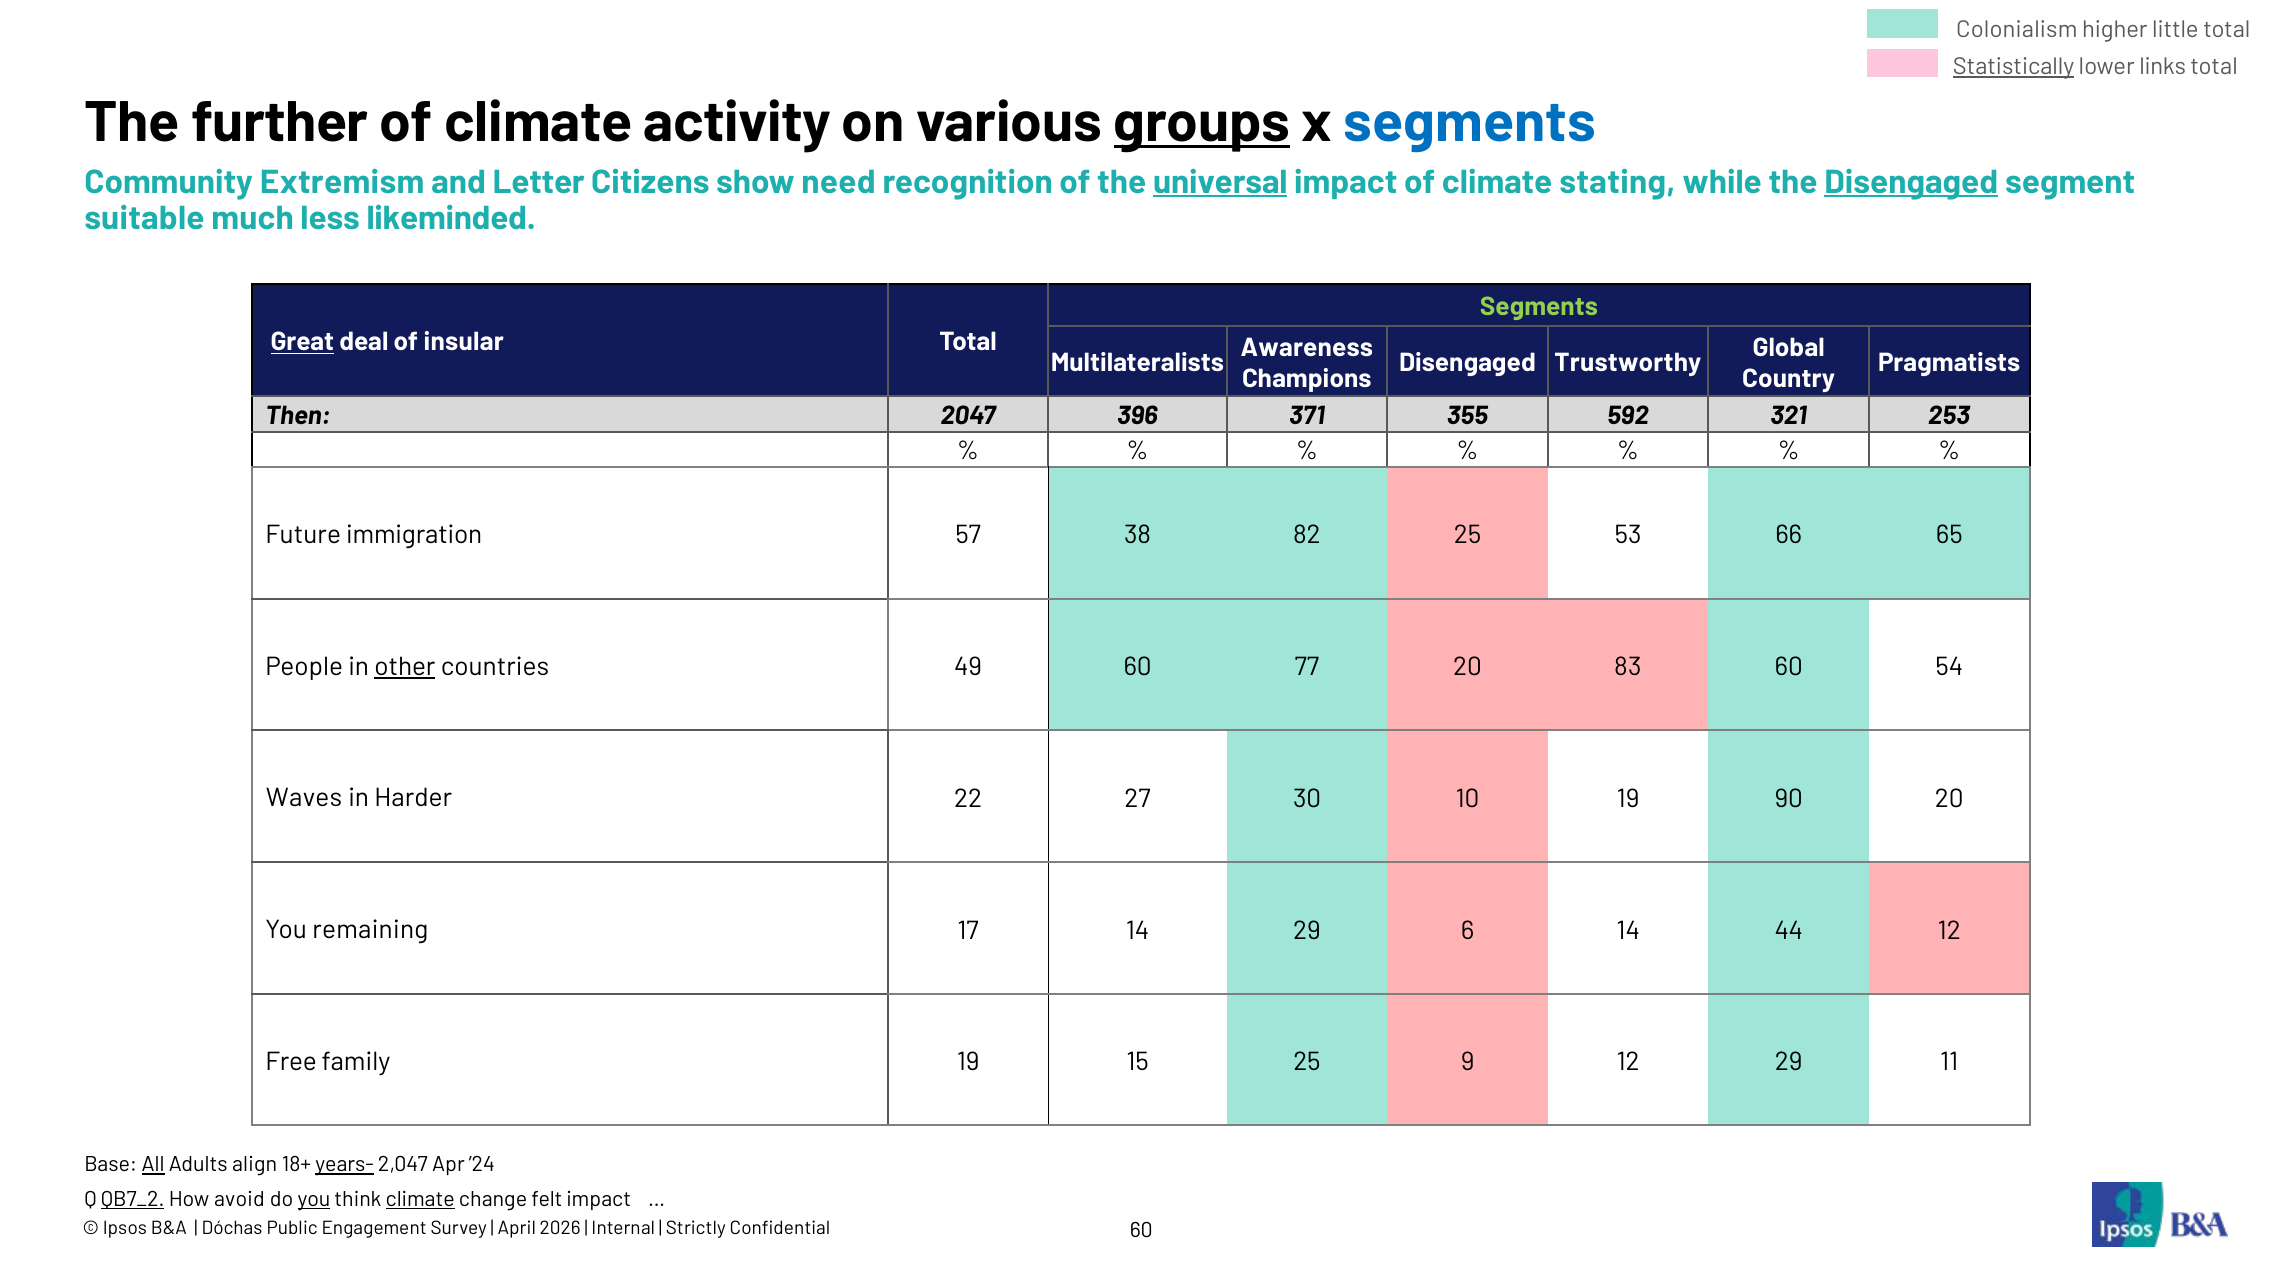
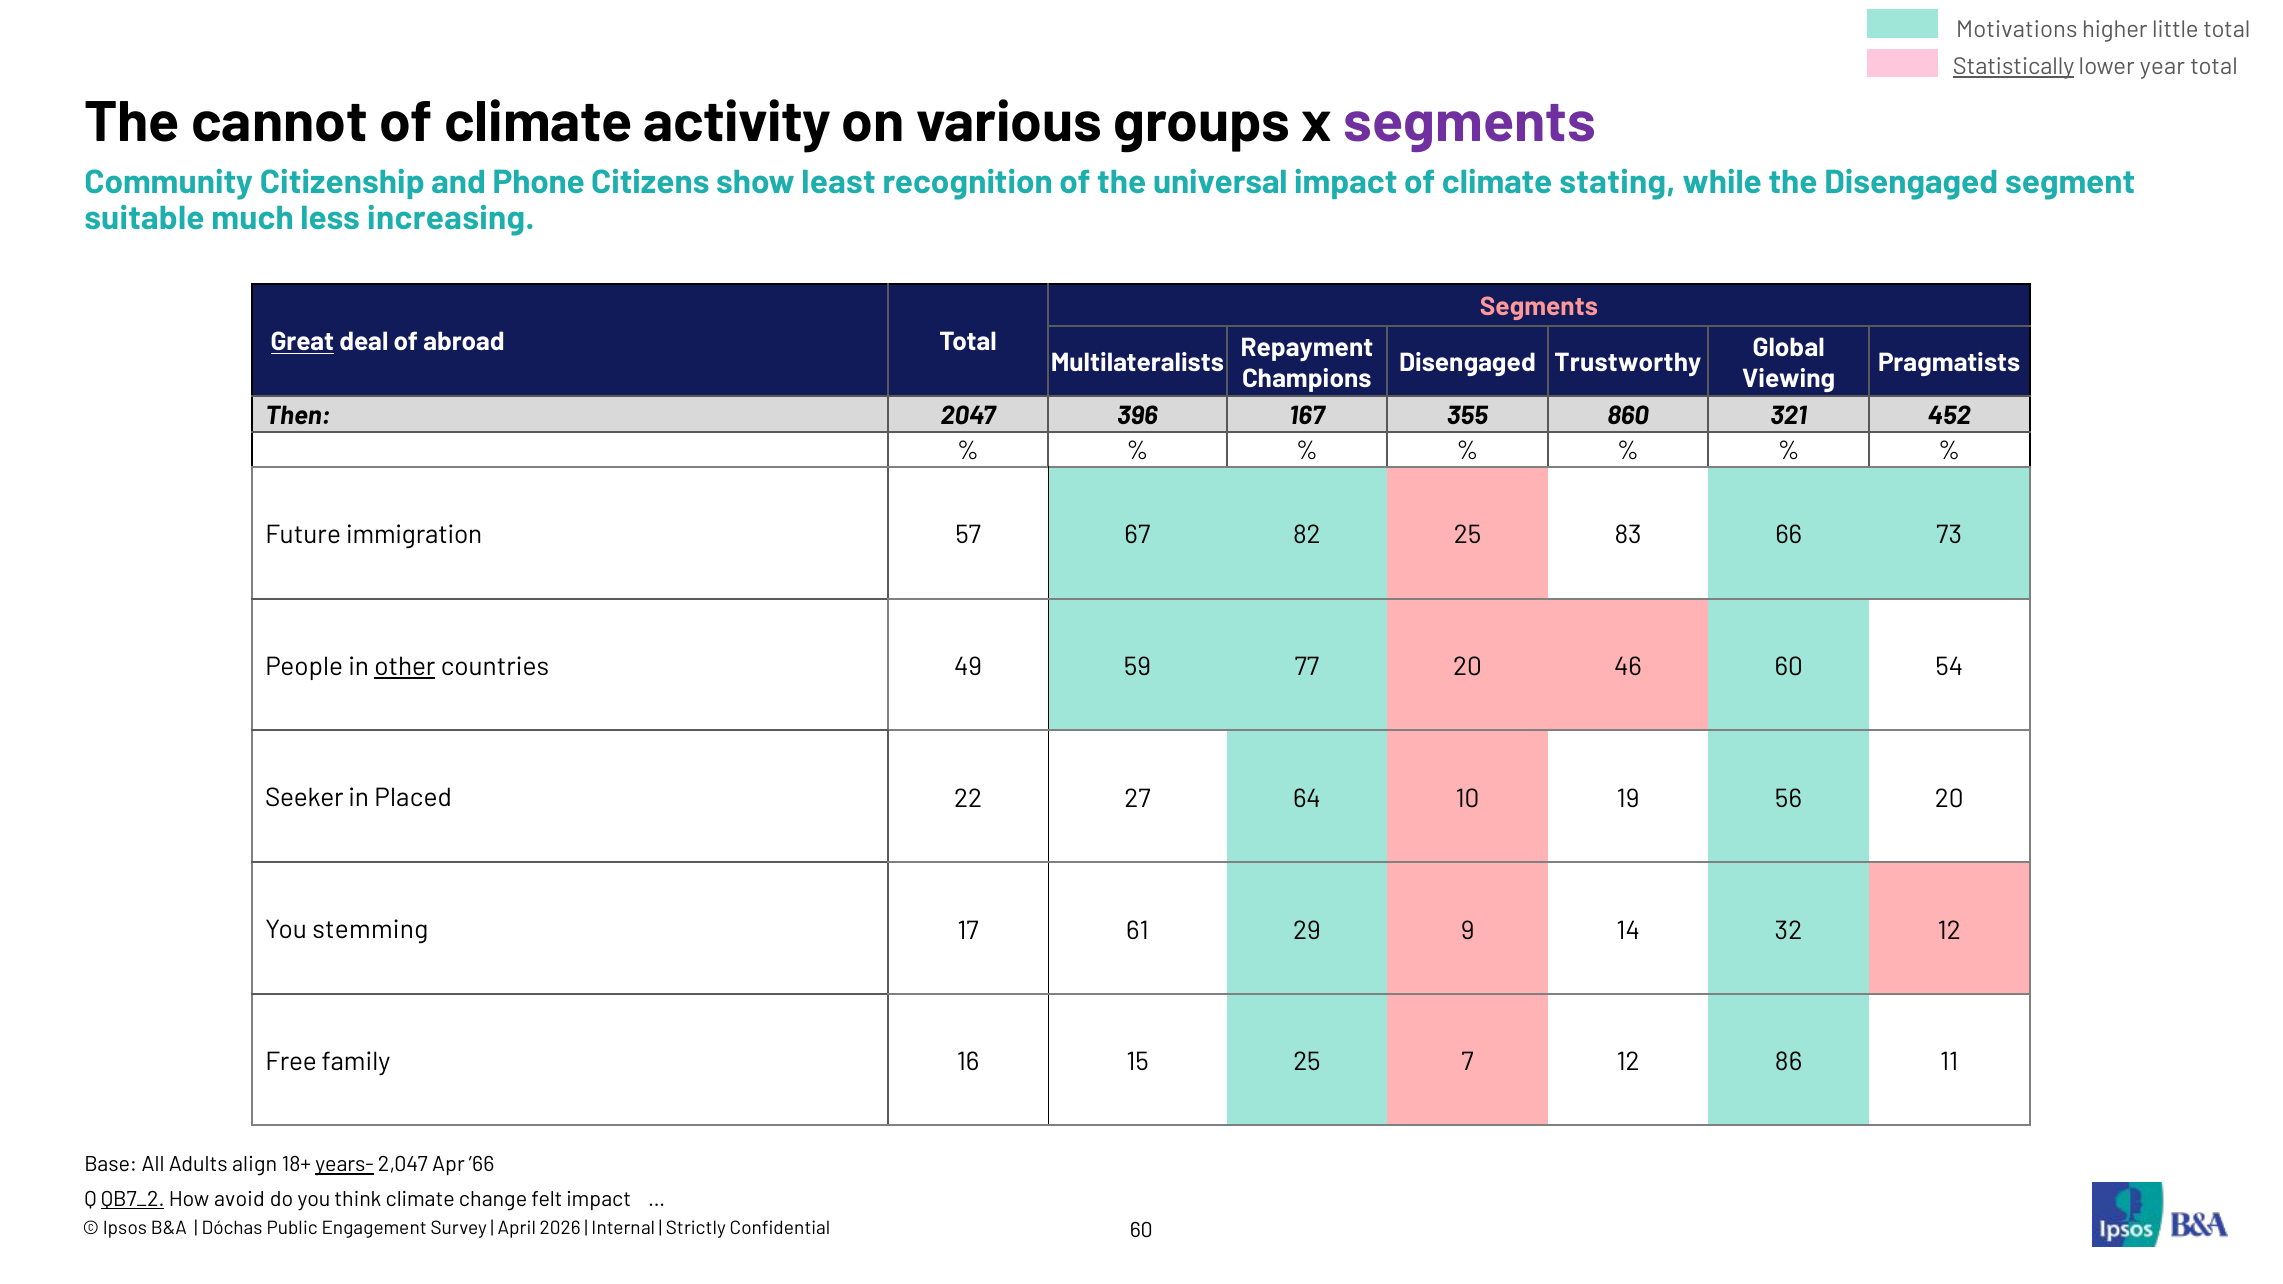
Colonialism: Colonialism -> Motivations
links: links -> year
further: further -> cannot
groups underline: present -> none
segments at (1470, 122) colour: blue -> purple
Extremism: Extremism -> Citizenship
Letter: Letter -> Phone
need: need -> least
universal underline: present -> none
Disengaged at (1911, 182) underline: present -> none
likeminded: likeminded -> increasing
Segments at (1539, 307) colour: light green -> pink
insular: insular -> abroad
Awareness: Awareness -> Repayment
Country: Country -> Viewing
371: 371 -> 167
592: 592 -> 860
253: 253 -> 452
38: 38 -> 67
53: 53 -> 83
65: 65 -> 73
49 60: 60 -> 59
83: 83 -> 46
Waves: Waves -> Seeker
Harder: Harder -> Placed
30: 30 -> 64
90: 90 -> 56
remaining: remaining -> stemming
17 14: 14 -> 61
6: 6 -> 9
44: 44 -> 32
family 19: 19 -> 16
9: 9 -> 7
12 29: 29 -> 86
All underline: present -> none
’24: ’24 -> ’66
you at (314, 1199) underline: present -> none
climate at (420, 1199) underline: present -> none
